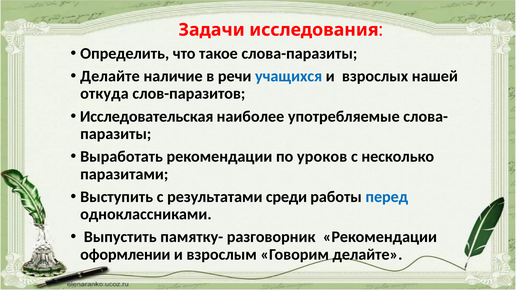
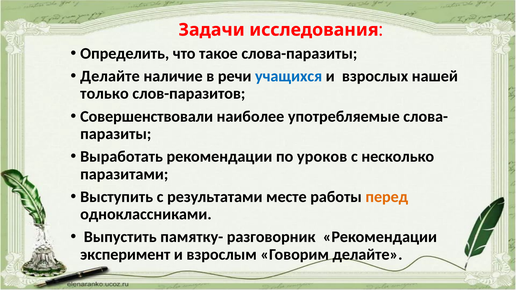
откуда: откуда -> только
Исследовательская: Исследовательская -> Совершенствовали
среди: среди -> месте
перед colour: blue -> orange
оформлении: оформлении -> эксперимент
